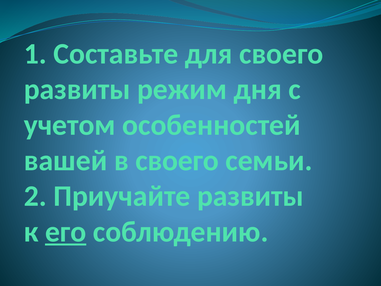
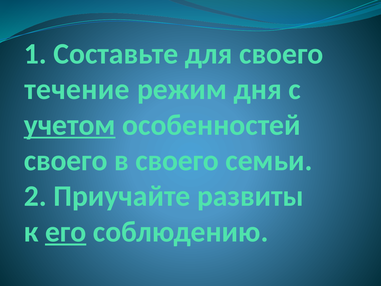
развиты at (77, 89): развиты -> течение
учетом underline: none -> present
вашей at (66, 160): вашей -> своего
